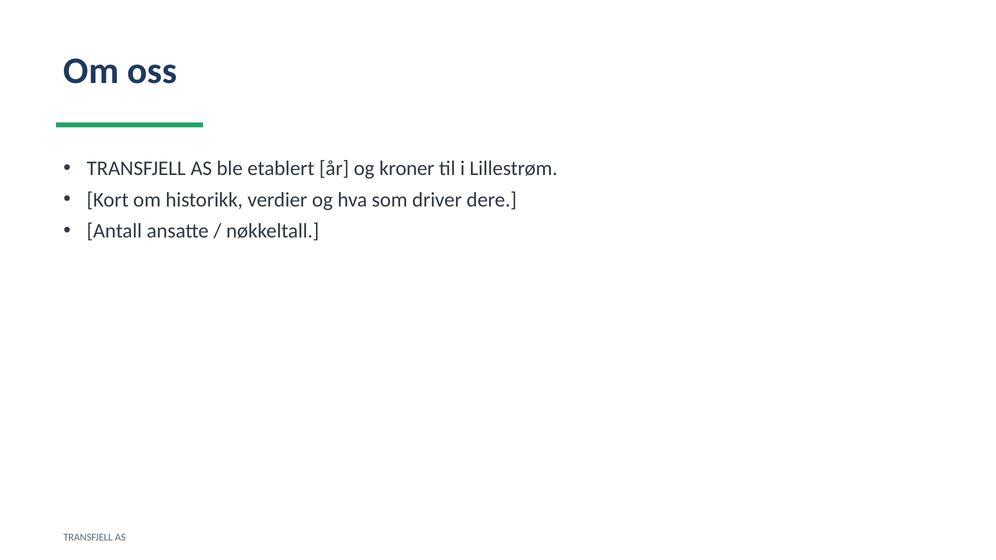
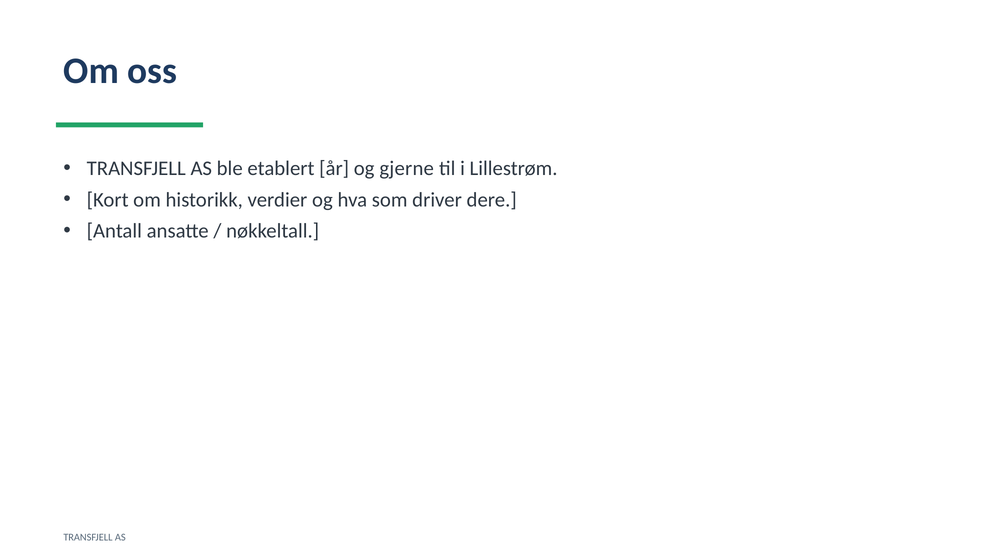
kroner: kroner -> gjerne
